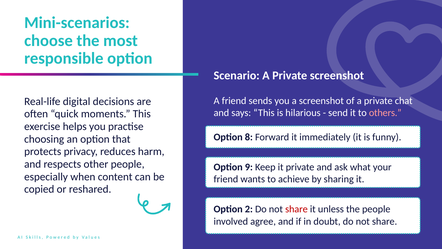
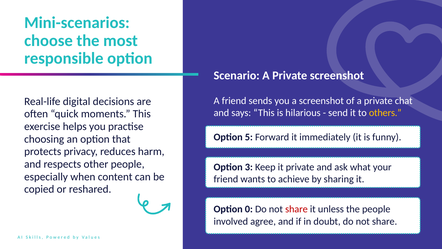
others colour: pink -> yellow
8: 8 -> 5
9: 9 -> 3
2: 2 -> 0
